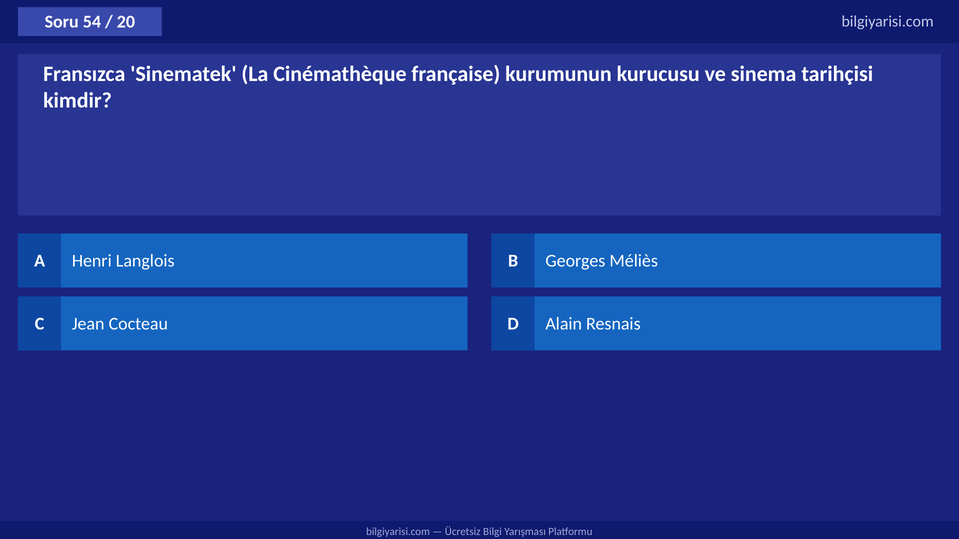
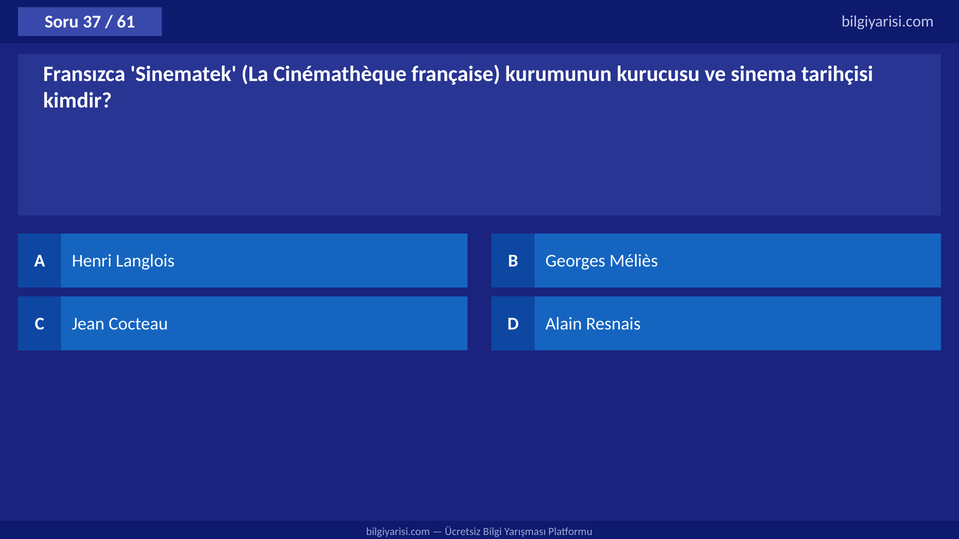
54: 54 -> 37
20: 20 -> 61
